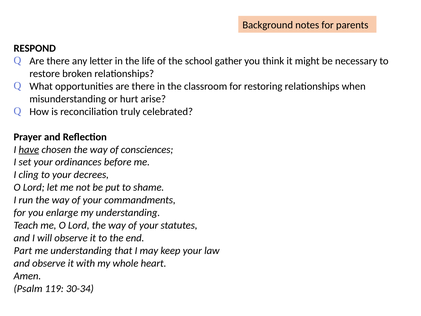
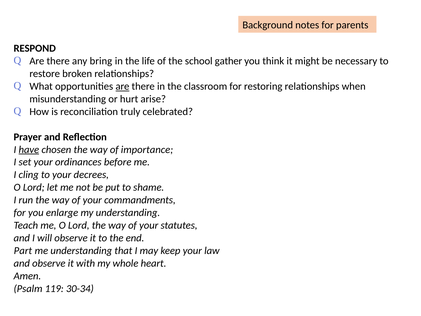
letter: letter -> bring
are at (122, 86) underline: none -> present
consciences: consciences -> importance
